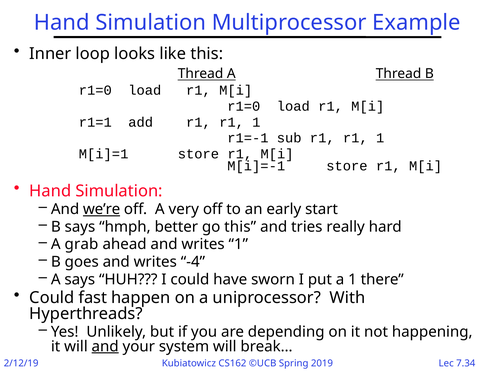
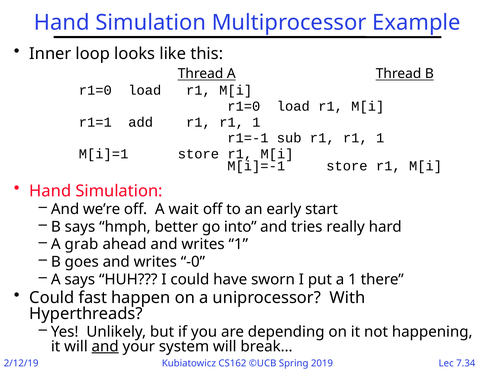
we’re underline: present -> none
very: very -> wait
go this: this -> into
-4: -4 -> -0
